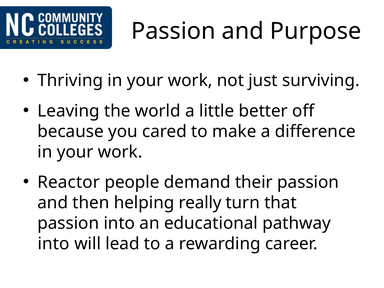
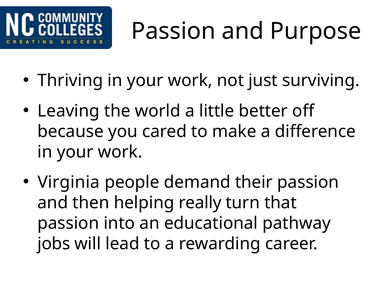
Reactor: Reactor -> Virginia
into at (54, 244): into -> jobs
